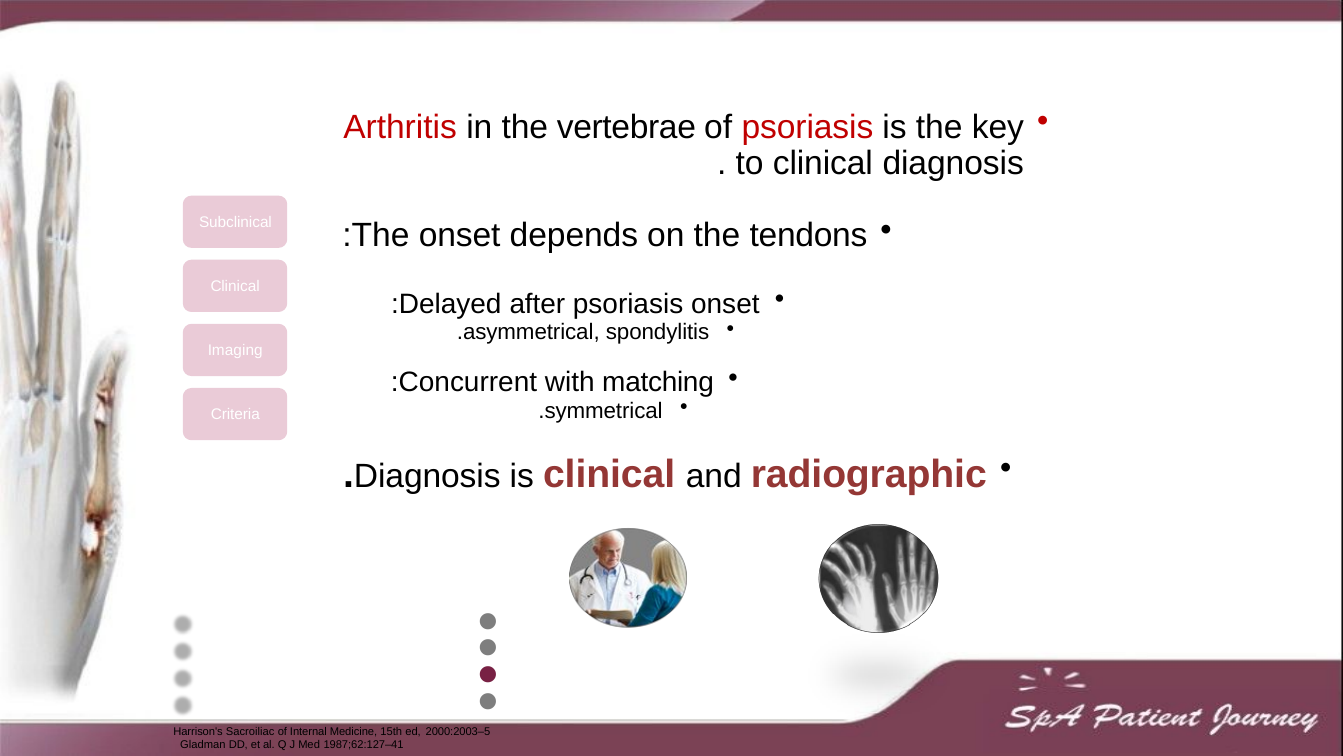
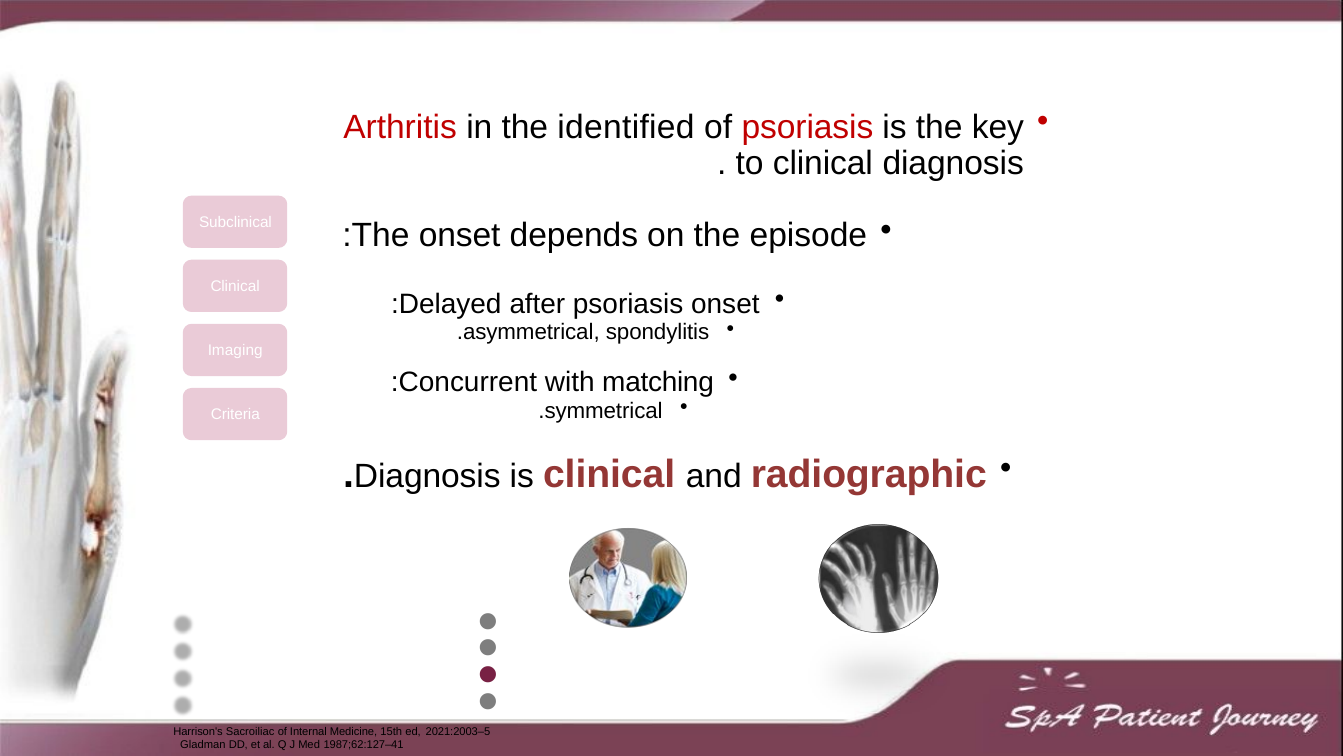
vertebrae: vertebrae -> identified
tendons: tendons -> episode
2000:2003–5: 2000:2003–5 -> 2021:2003–5
